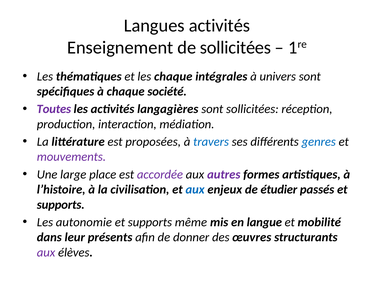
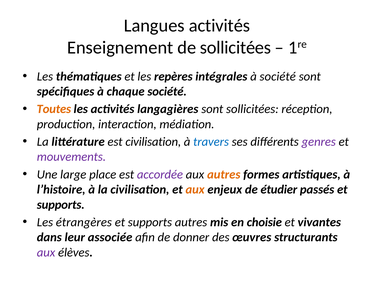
les chaque: chaque -> repères
à univers: univers -> société
Toutes colour: purple -> orange
est proposées: proposées -> civilisation
genres colour: blue -> purple
autres at (224, 175) colour: purple -> orange
aux at (195, 190) colour: blue -> orange
autonomie: autonomie -> étrangères
supports même: même -> autres
langue: langue -> choisie
mobilité: mobilité -> vivantes
présents: présents -> associée
